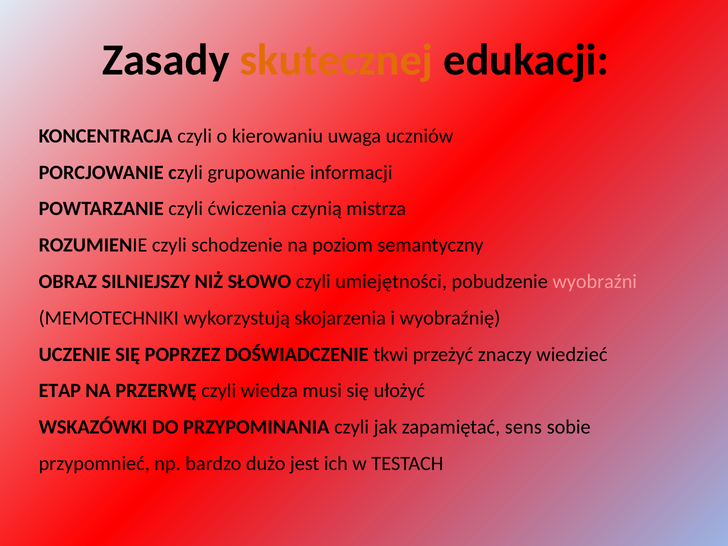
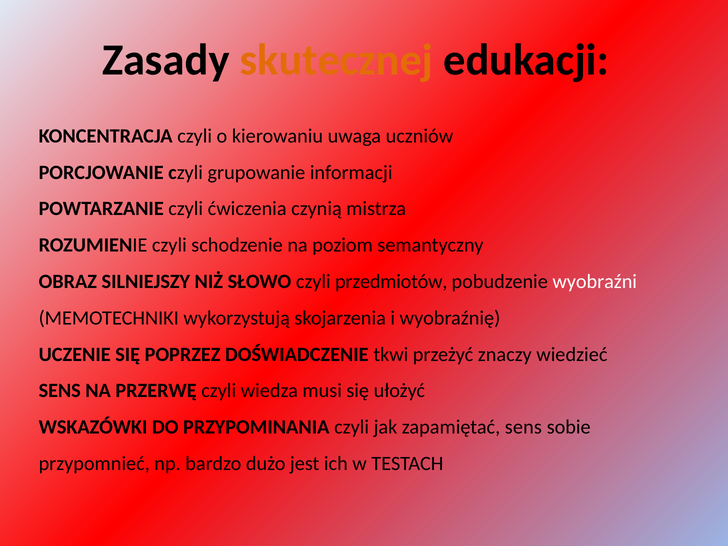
umiejętności: umiejętności -> przedmiotów
wyobraźni colour: pink -> white
ETAP at (60, 391): ETAP -> SENS
